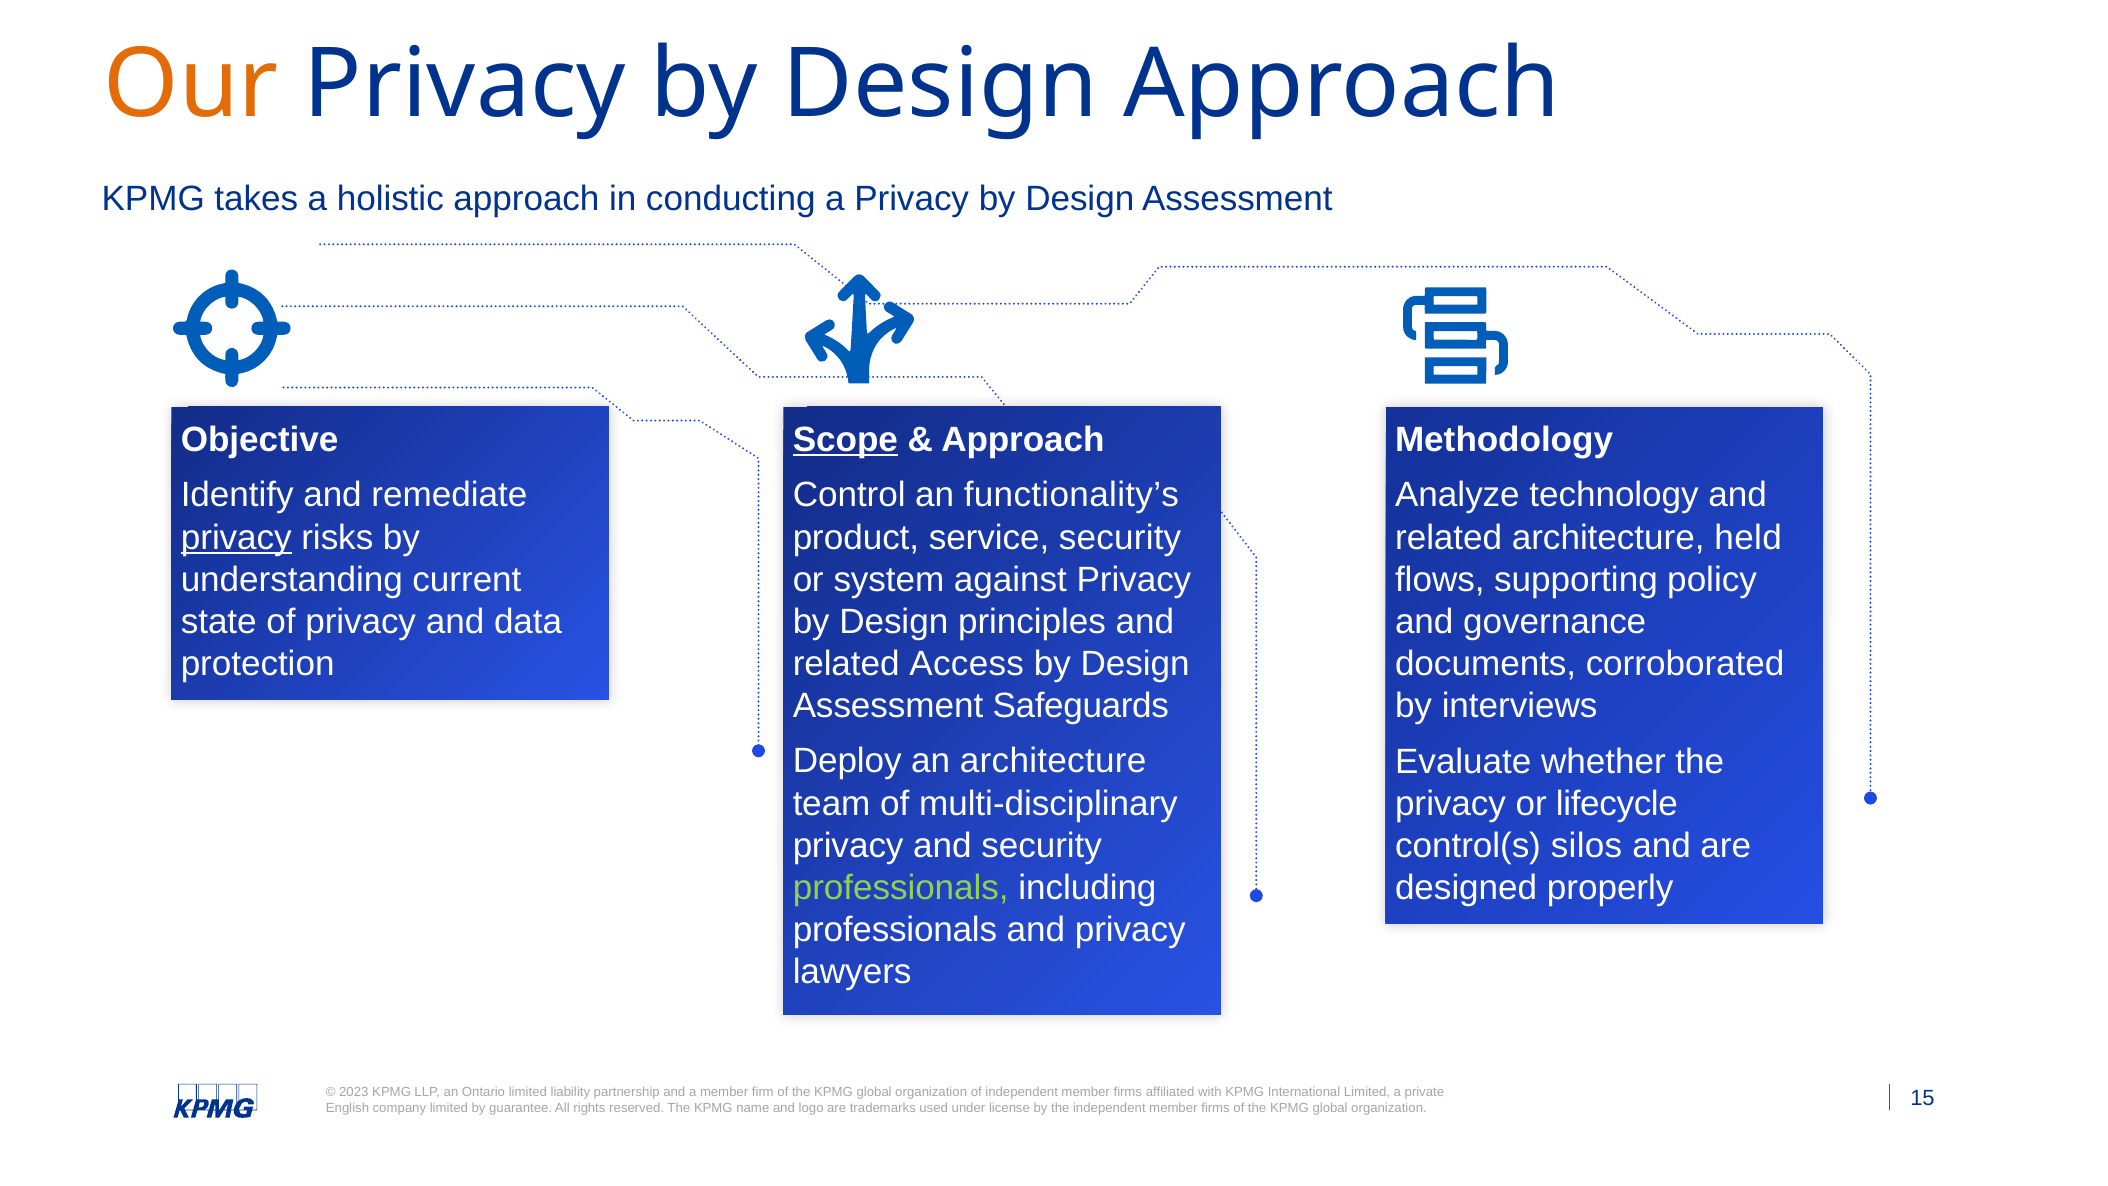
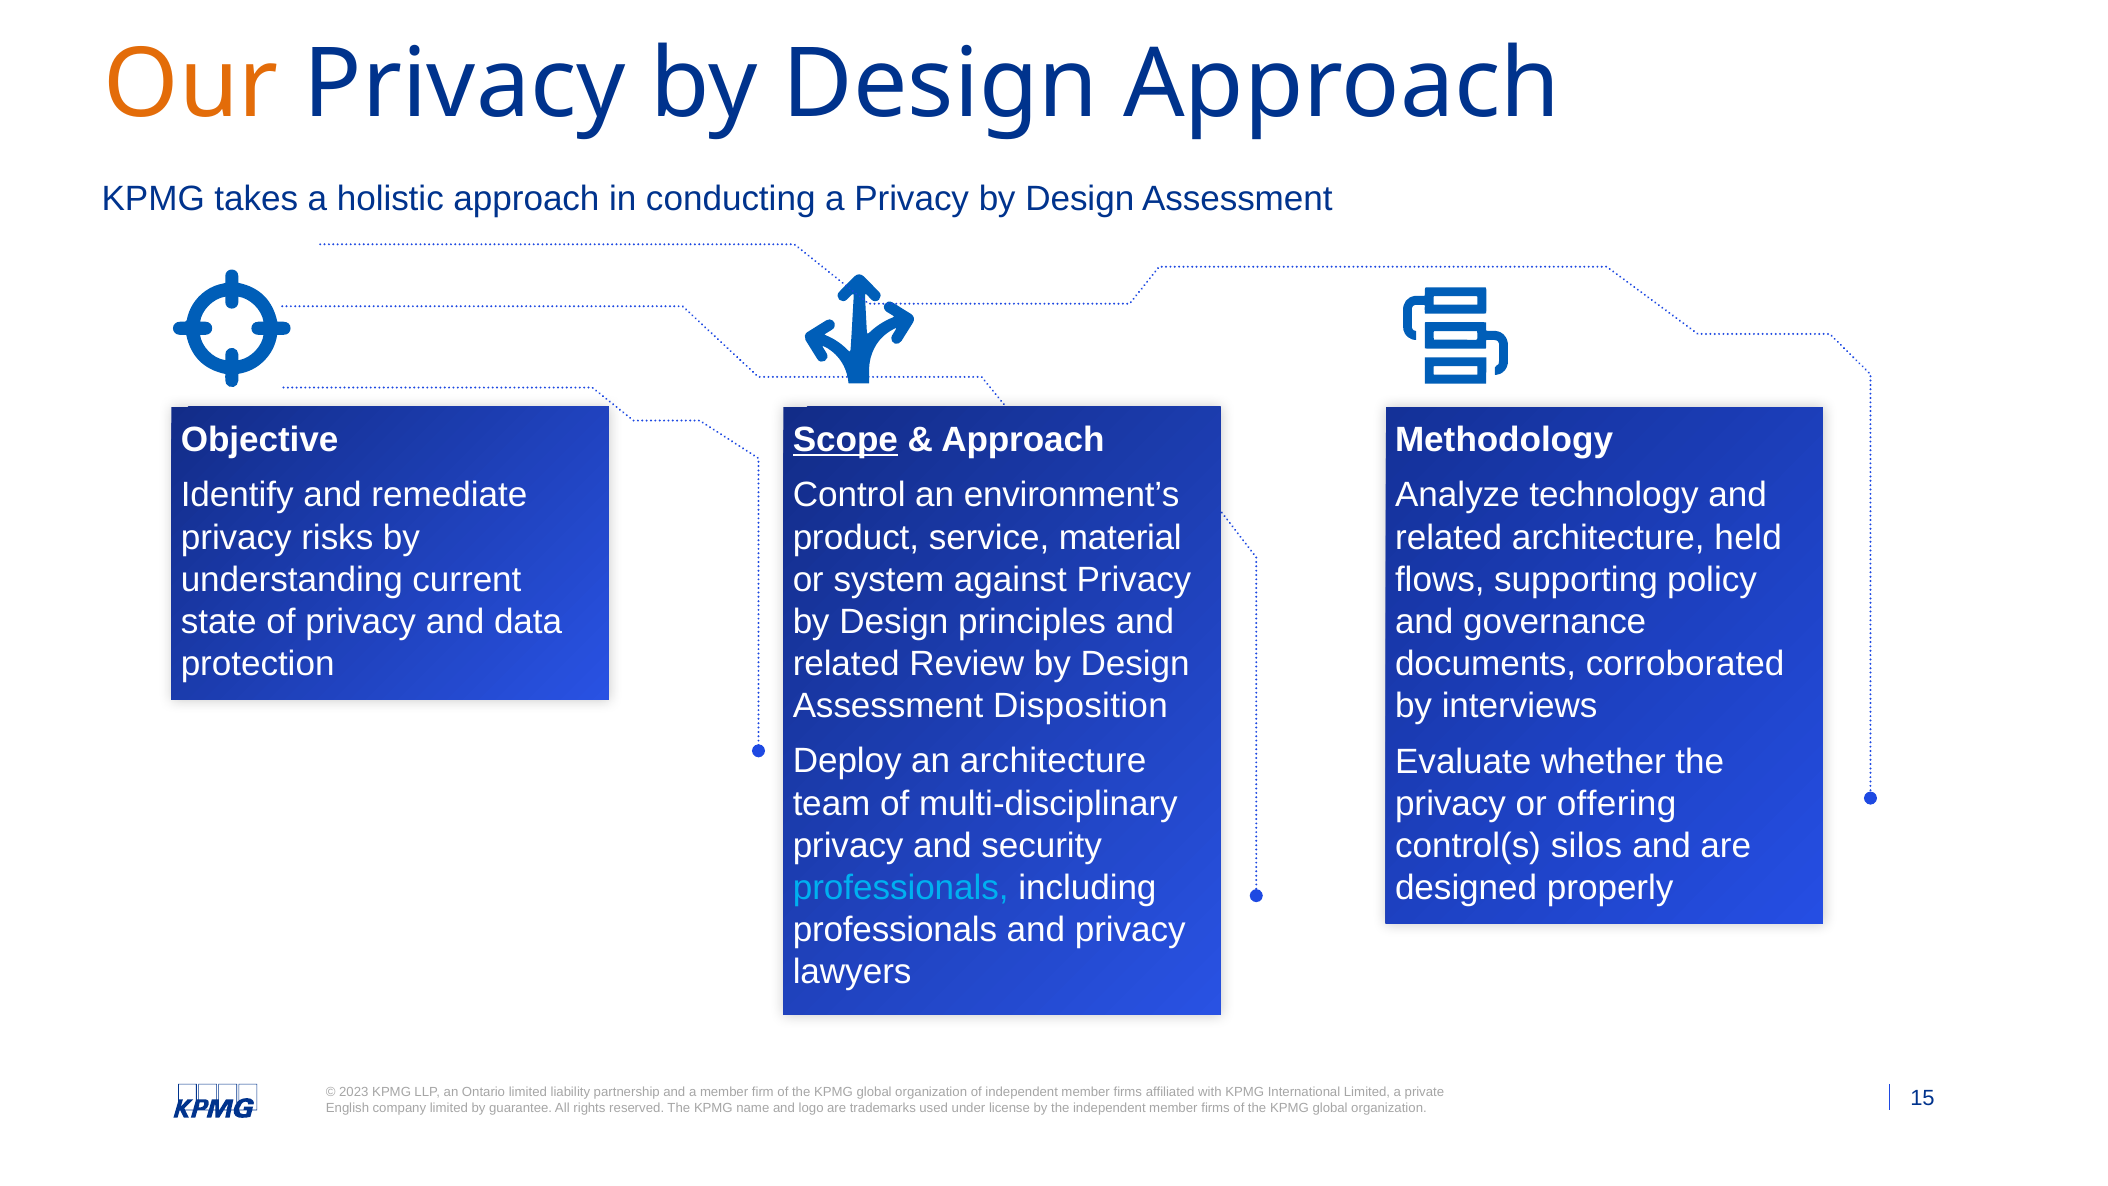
functionality’s: functionality’s -> environment’s
privacy at (236, 537) underline: present -> none
service security: security -> material
Access: Access -> Review
Safeguards: Safeguards -> Disposition
lifecycle: lifecycle -> offering
professionals at (901, 888) colour: light green -> light blue
